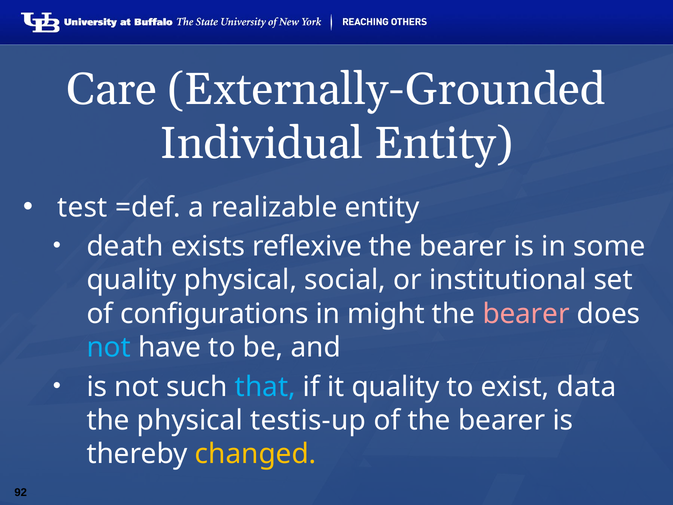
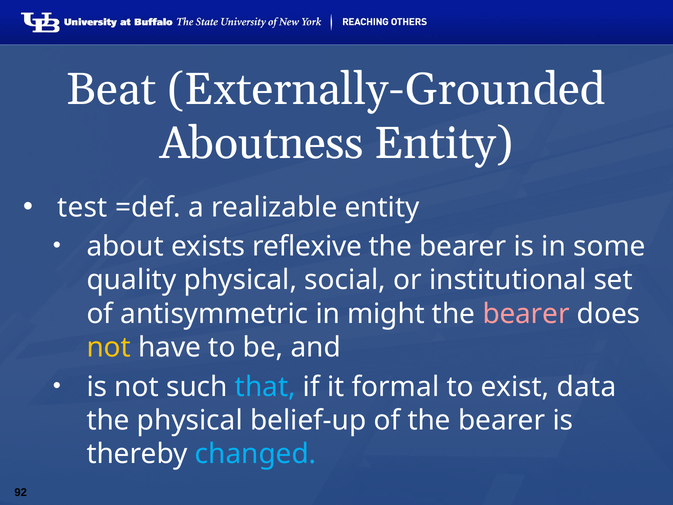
Care: Care -> Beat
Individual: Individual -> Aboutness
death: death -> about
configurations: configurations -> antisymmetric
not at (109, 347) colour: light blue -> yellow
it quality: quality -> formal
testis-up: testis-up -> belief-up
changed colour: yellow -> light blue
